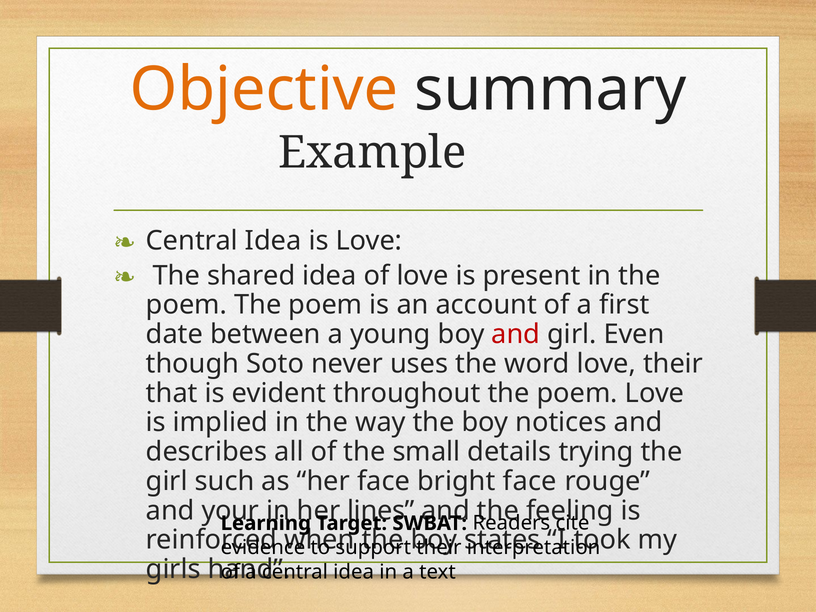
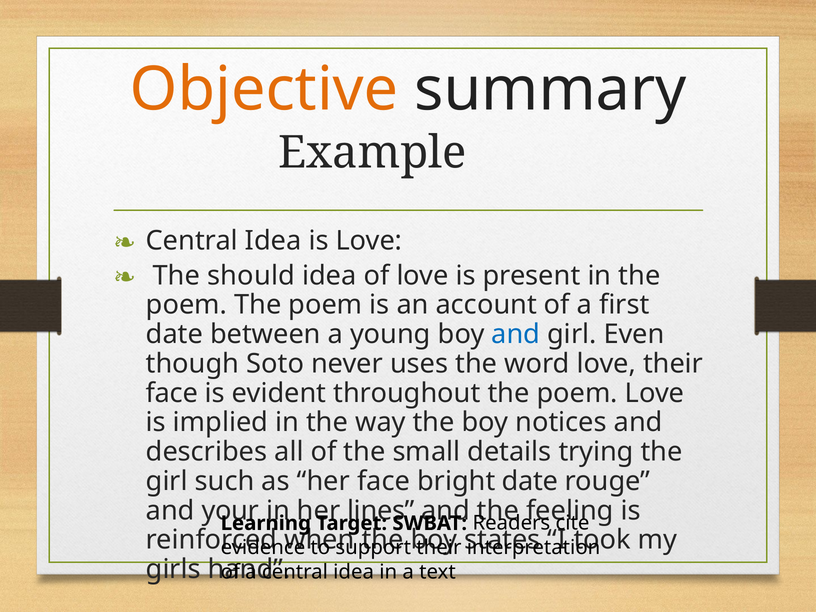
shared: shared -> should
and at (516, 334) colour: red -> blue
that at (172, 393): that -> face
bright face: face -> date
